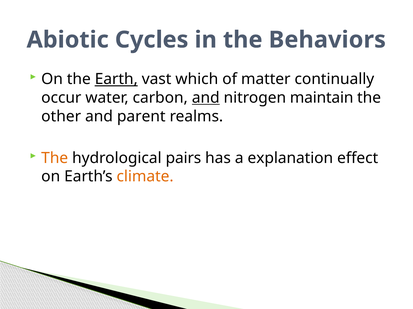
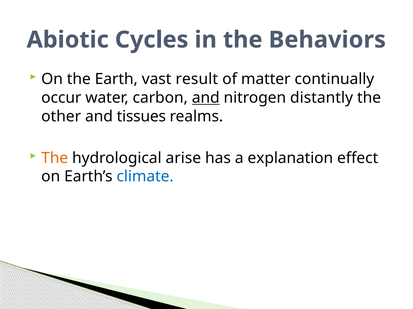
Earth underline: present -> none
which: which -> result
maintain: maintain -> distantly
parent: parent -> tissues
pairs: pairs -> arise
climate colour: orange -> blue
